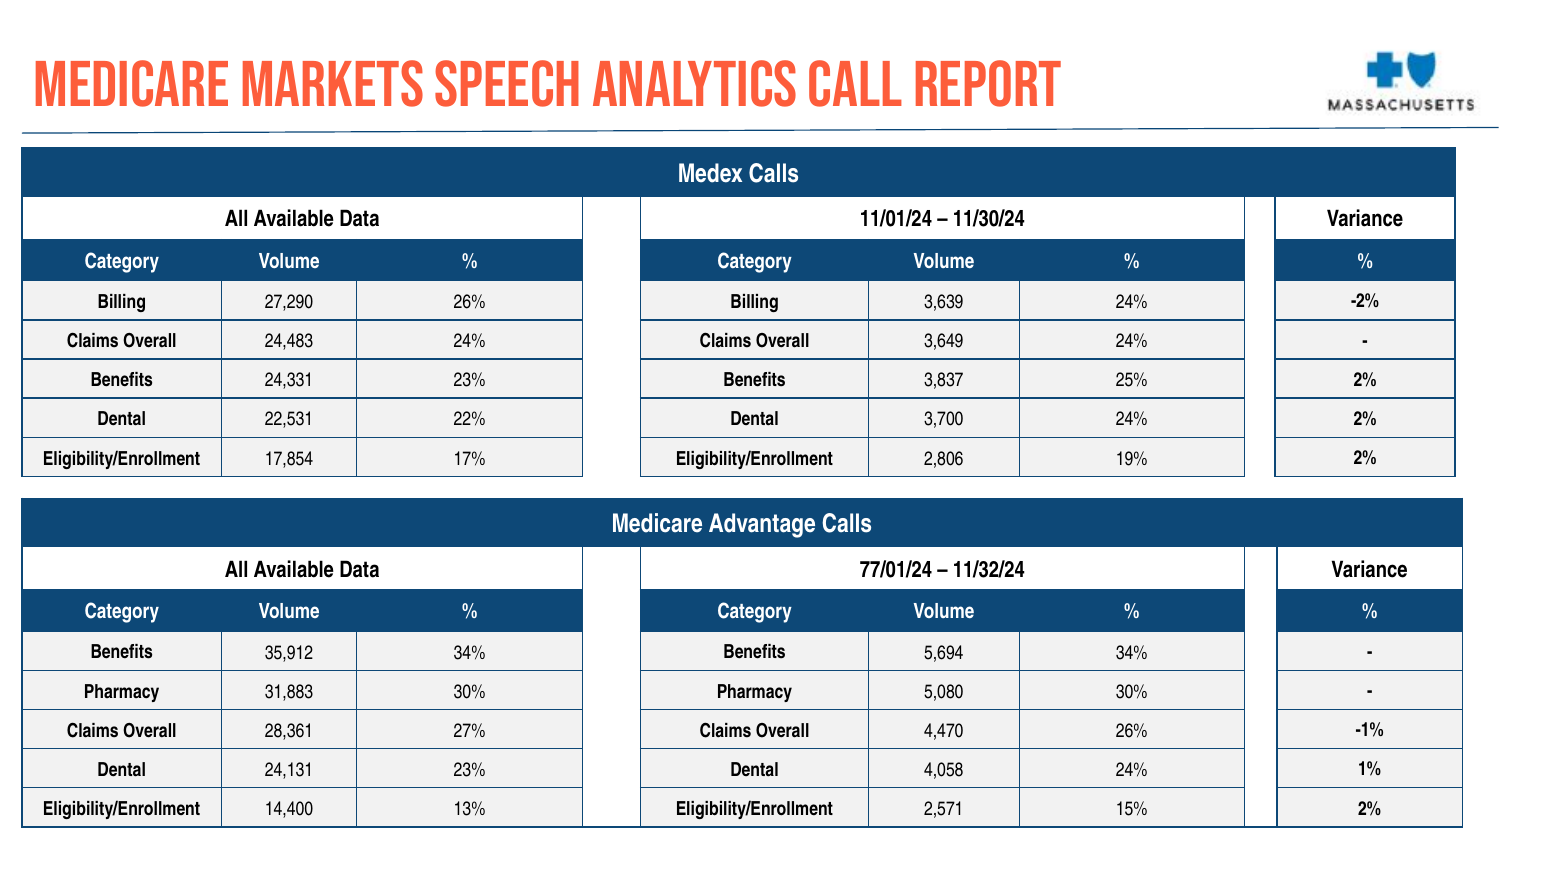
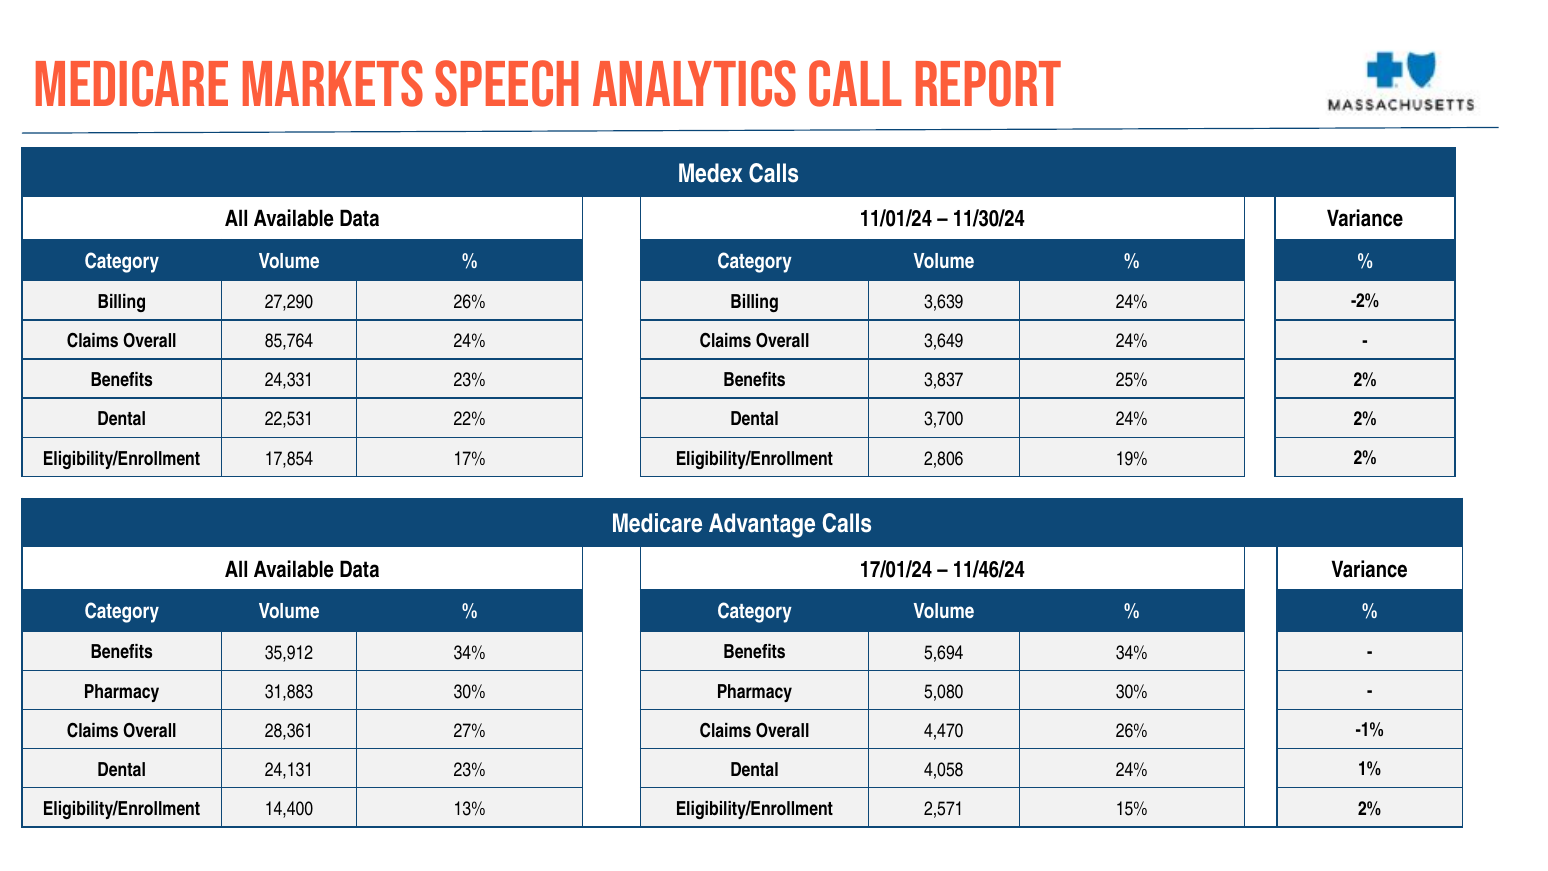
24,483: 24,483 -> 85,764
77/01/24: 77/01/24 -> 17/01/24
11/32/24: 11/32/24 -> 11/46/24
